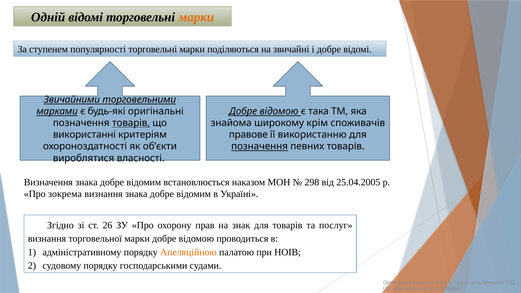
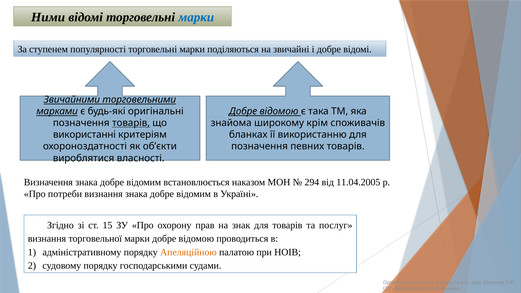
Одній: Одній -> Ними
марки at (196, 17) colour: orange -> blue
правове: правове -> бланках
позначення at (260, 146) underline: present -> none
298: 298 -> 294
25.04.2005: 25.04.2005 -> 11.04.2005
зокрема: зокрема -> потреби
26: 26 -> 15
